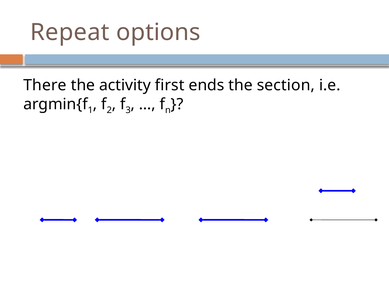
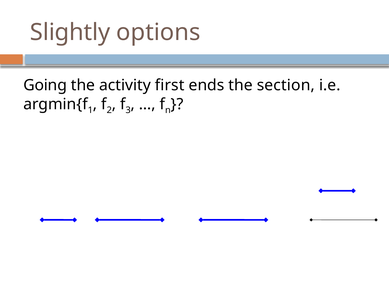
Repeat: Repeat -> Slightly
There: There -> Going
